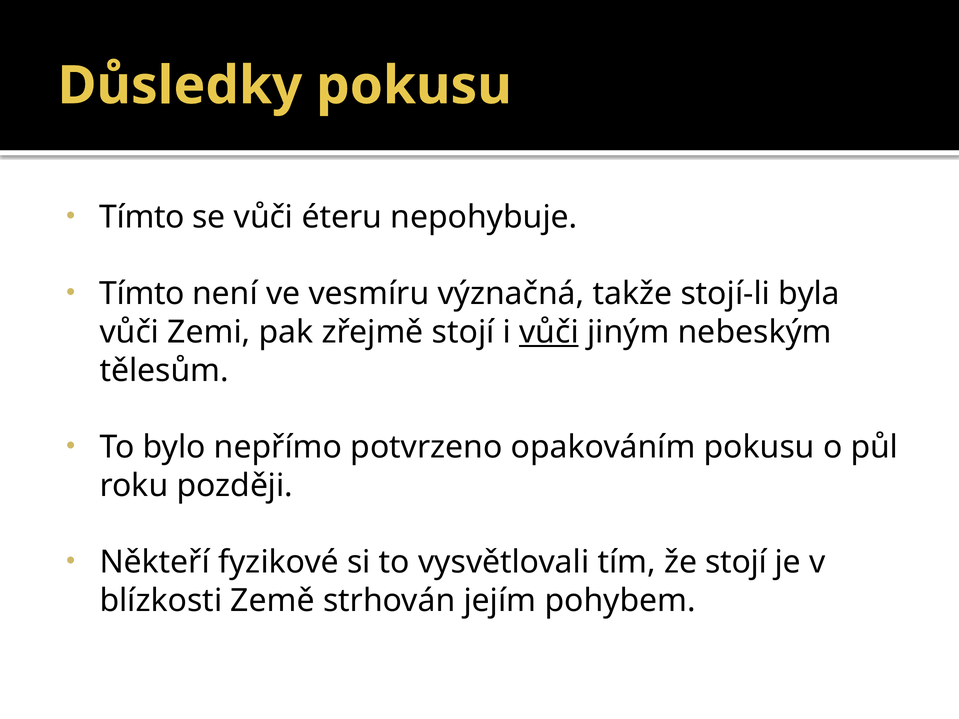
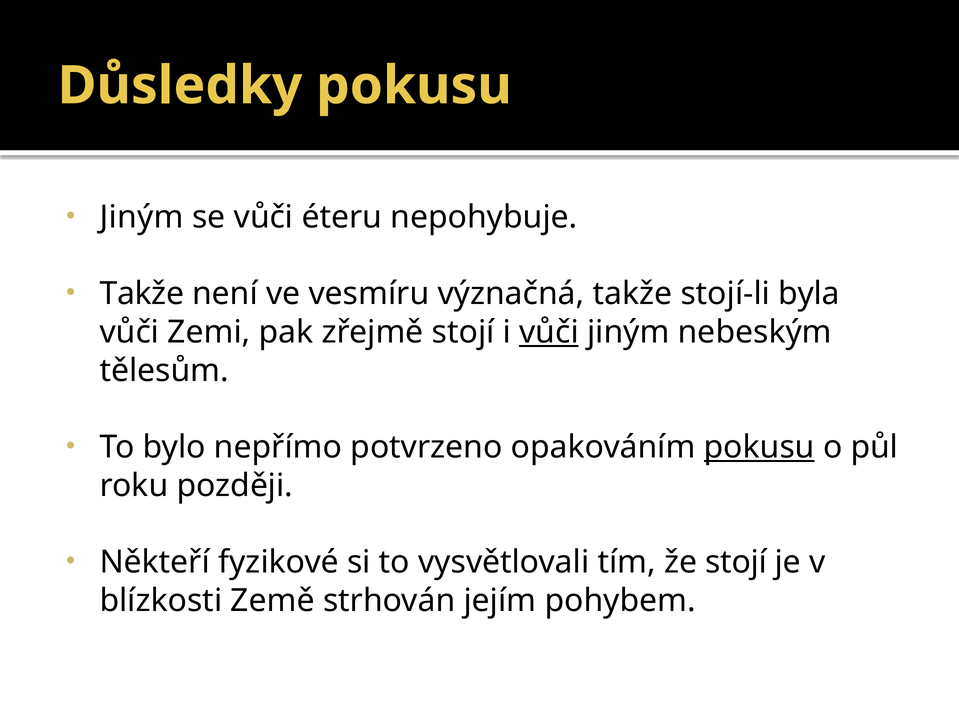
Tímto at (142, 217): Tímto -> Jiným
Tímto at (142, 294): Tímto -> Takže
pokusu at (759, 447) underline: none -> present
